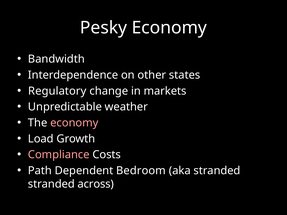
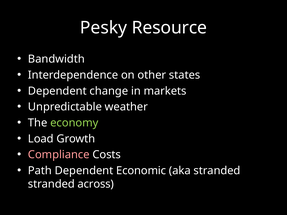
Pesky Economy: Economy -> Resource
Regulatory at (57, 91): Regulatory -> Dependent
economy at (74, 123) colour: pink -> light green
Bedroom: Bedroom -> Economic
